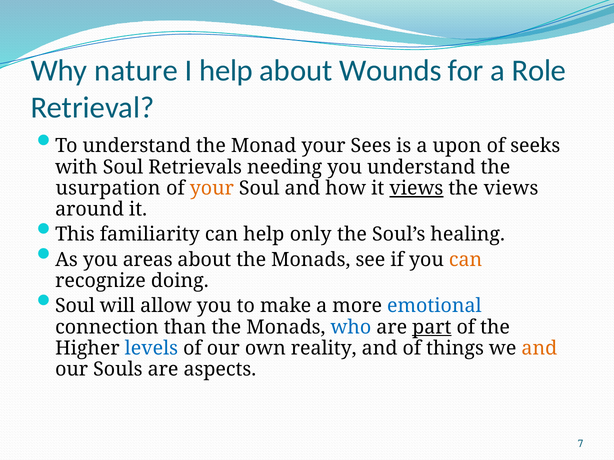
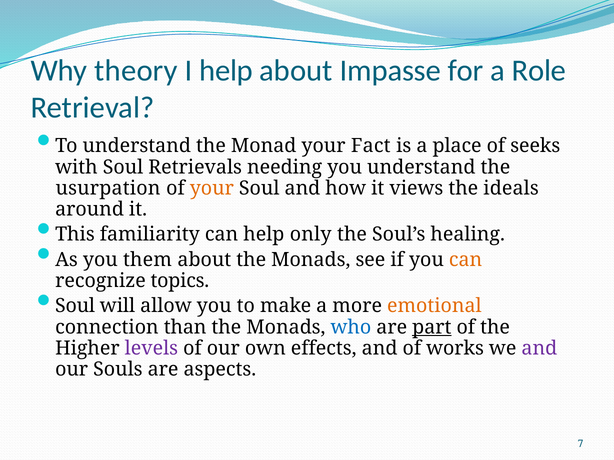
nature: nature -> theory
Wounds: Wounds -> Impasse
Sees: Sees -> Fact
upon: upon -> place
views at (416, 188) underline: present -> none
the views: views -> ideals
areas: areas -> them
doing: doing -> topics
emotional colour: blue -> orange
levels colour: blue -> purple
reality: reality -> effects
things: things -> works
and at (539, 349) colour: orange -> purple
